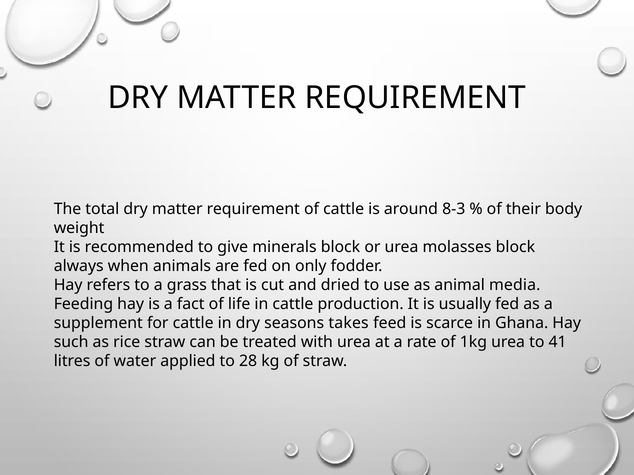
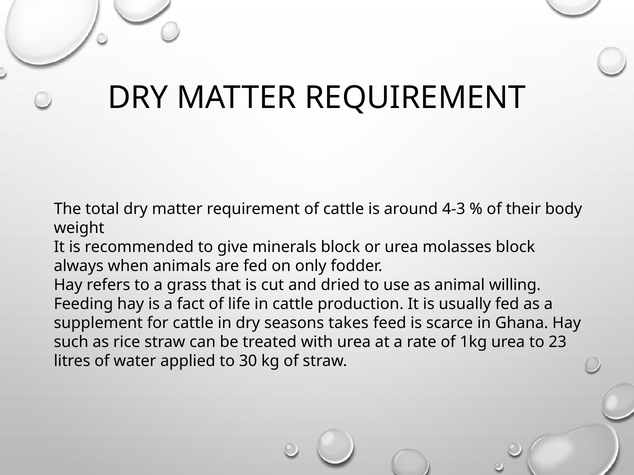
8-3: 8-3 -> 4-3
media: media -> willing
41: 41 -> 23
28: 28 -> 30
